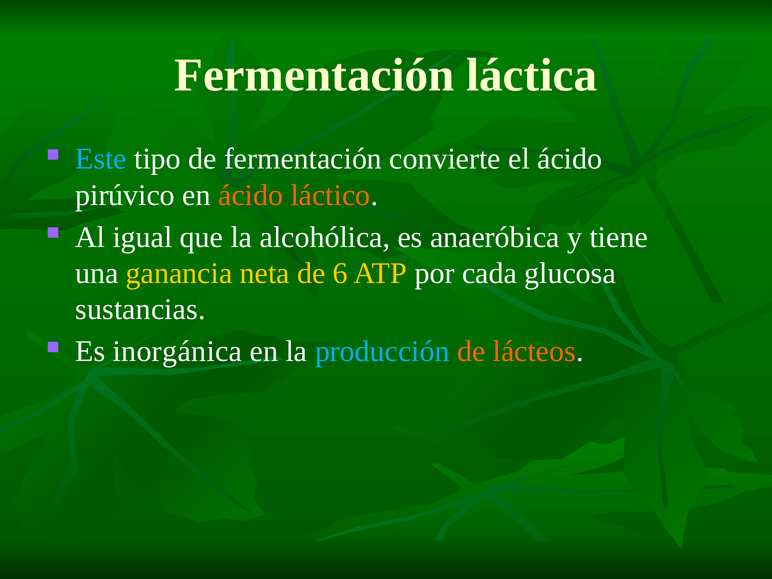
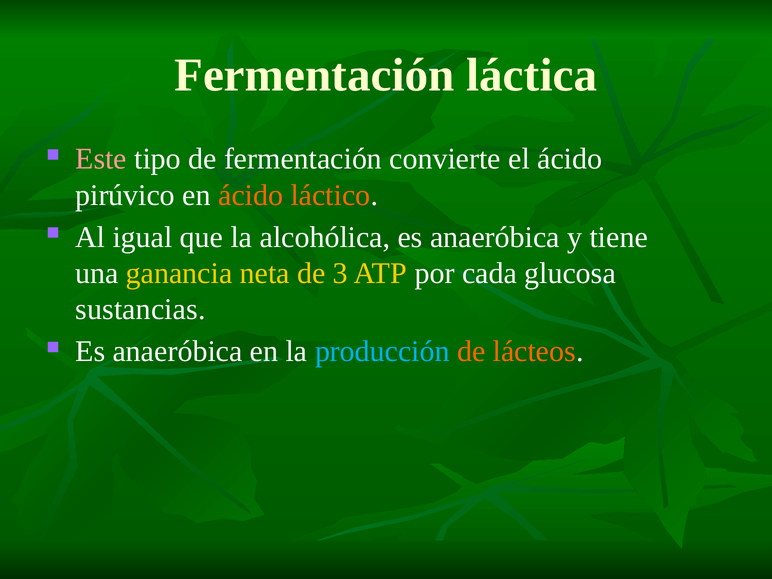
Este colour: light blue -> pink
6: 6 -> 3
inorgánica at (177, 351): inorgánica -> anaeróbica
